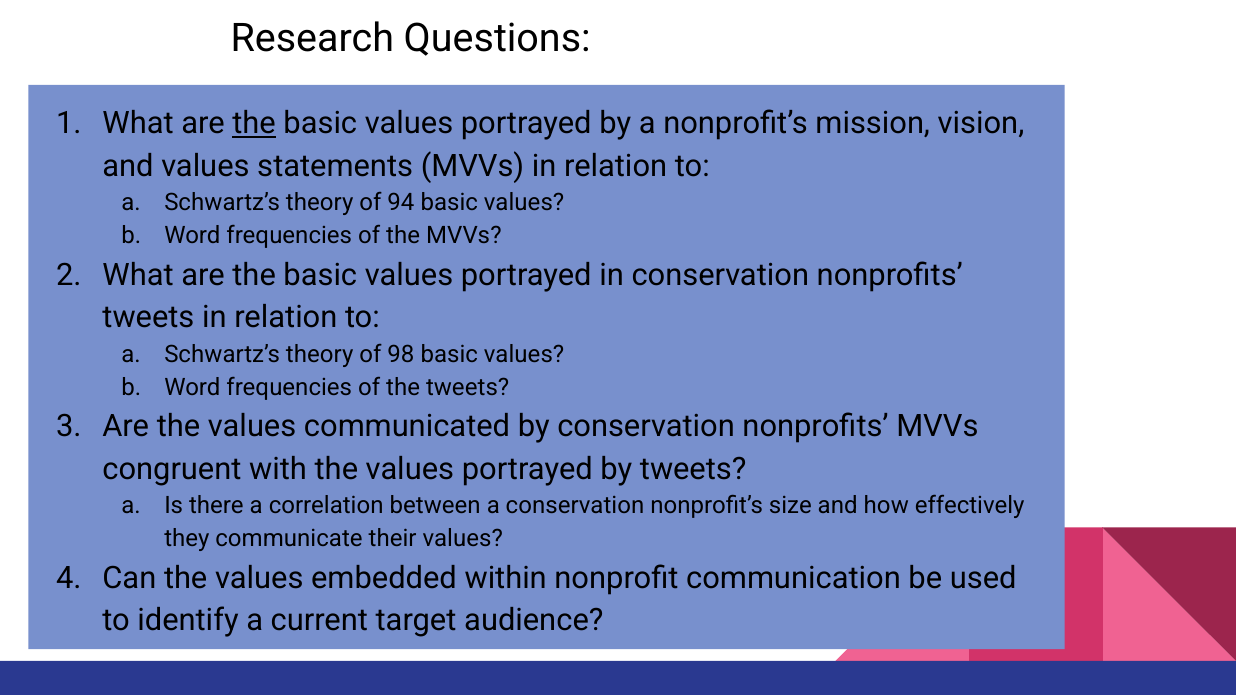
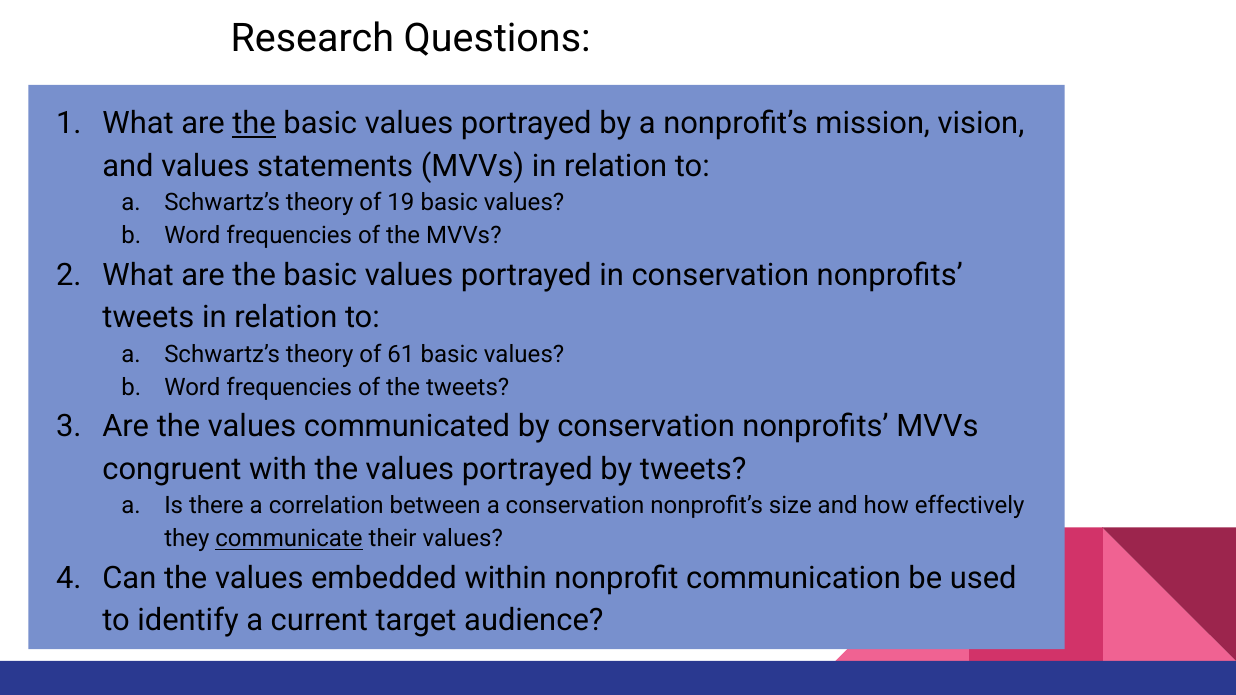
94: 94 -> 19
98: 98 -> 61
communicate underline: none -> present
